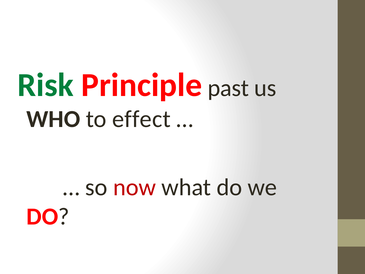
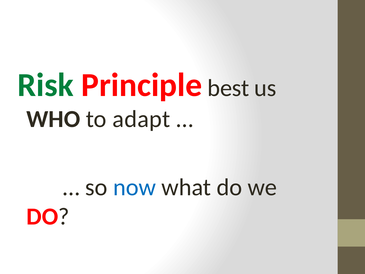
past: past -> best
effect: effect -> adapt
now colour: red -> blue
